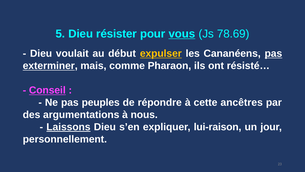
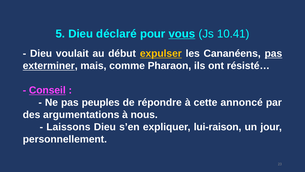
résister: résister -> déclaré
78.69: 78.69 -> 10.41
ancêtres: ancêtres -> annoncé
Laissons underline: present -> none
